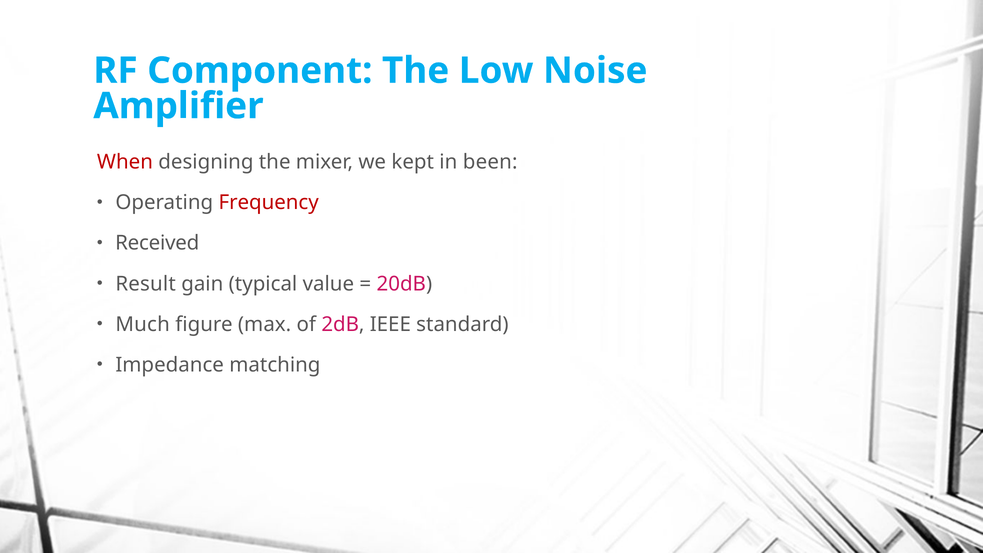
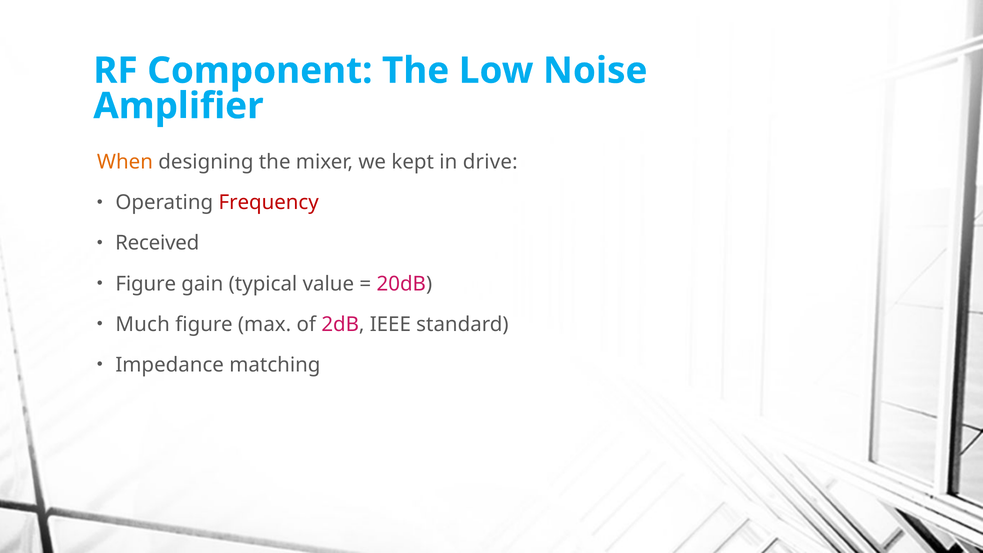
When colour: red -> orange
been: been -> drive
Result at (146, 284): Result -> Figure
